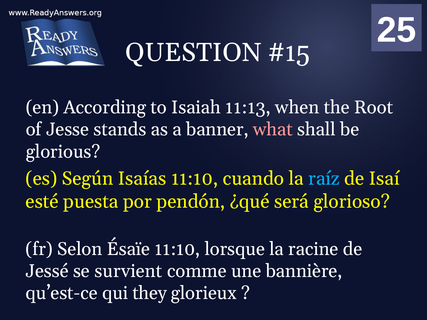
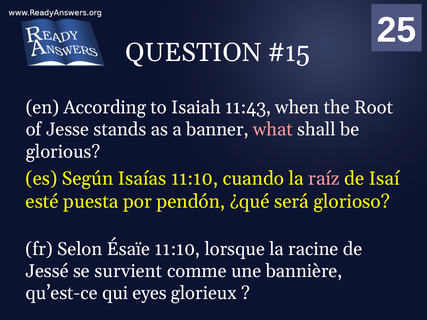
11:13: 11:13 -> 11:43
raíz colour: light blue -> pink
they: they -> eyes
